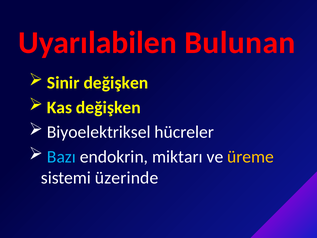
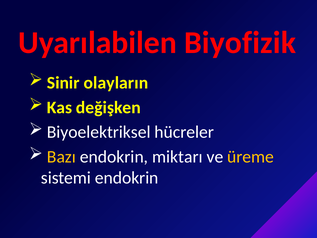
Bulunan: Bulunan -> Biyofizik
Sinir değişken: değişken -> olayların
Bazı colour: light blue -> yellow
sistemi üzerinde: üzerinde -> endokrin
